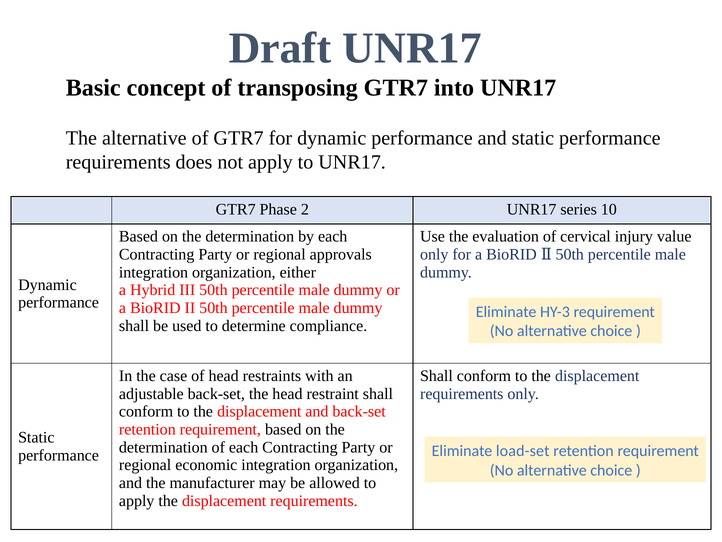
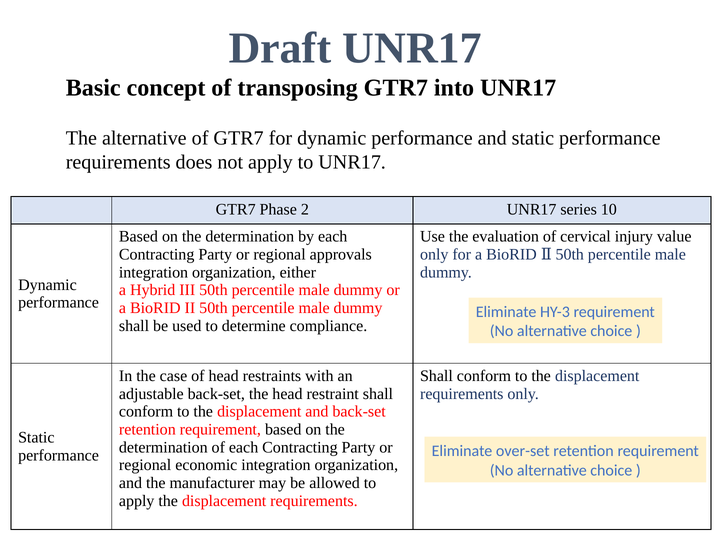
load-set: load-set -> over-set
